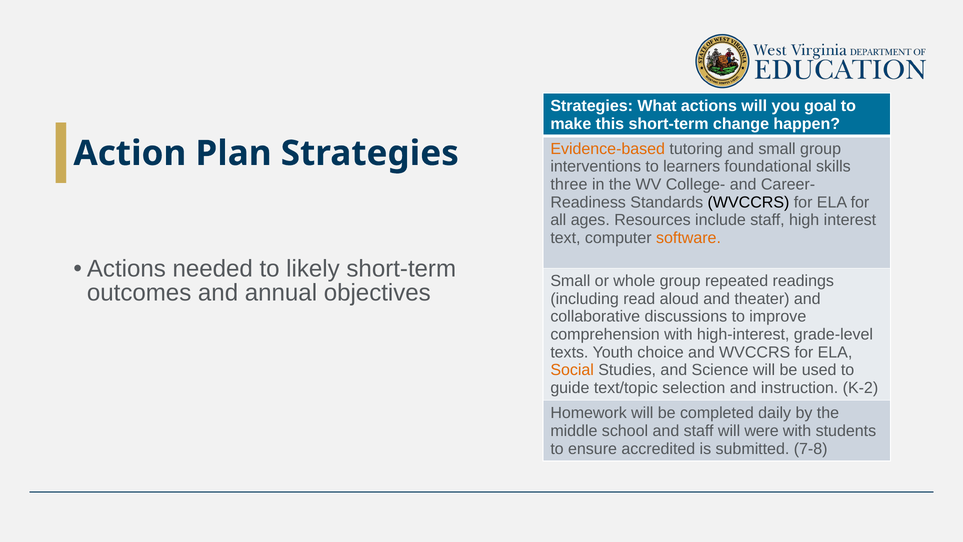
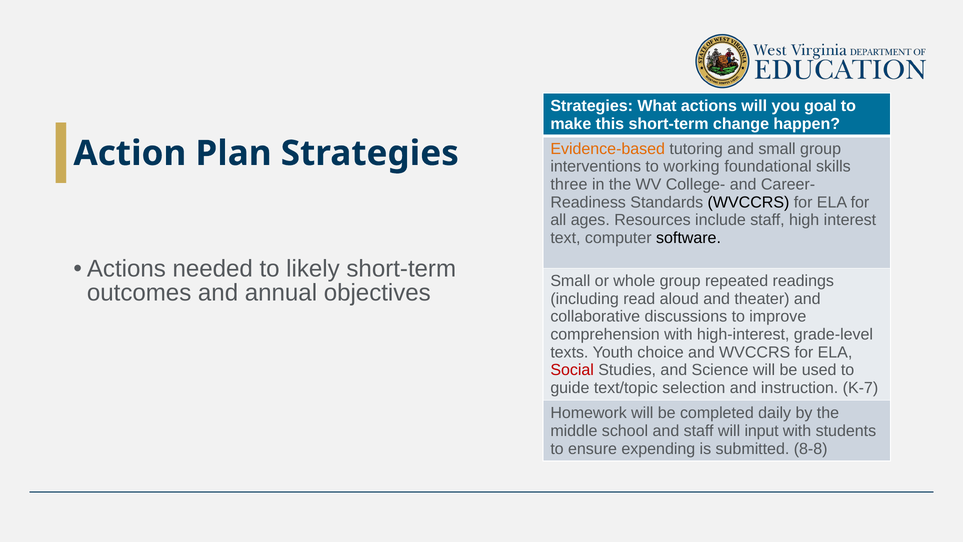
learners: learners -> working
software colour: orange -> black
Social colour: orange -> red
K-2: K-2 -> K-7
were: were -> input
accredited: accredited -> expending
7-8: 7-8 -> 8-8
